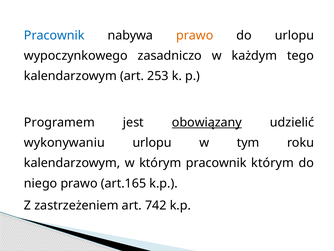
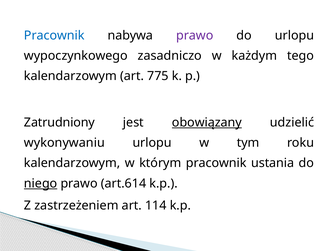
prawo at (195, 35) colour: orange -> purple
253: 253 -> 775
Programem: Programem -> Zatrudniony
pracownik którym: którym -> ustania
niego underline: none -> present
art.165: art.165 -> art.614
742: 742 -> 114
